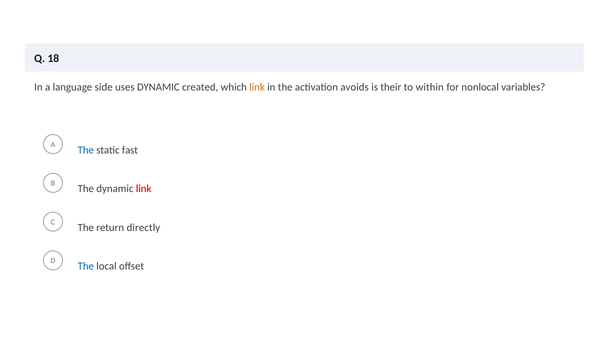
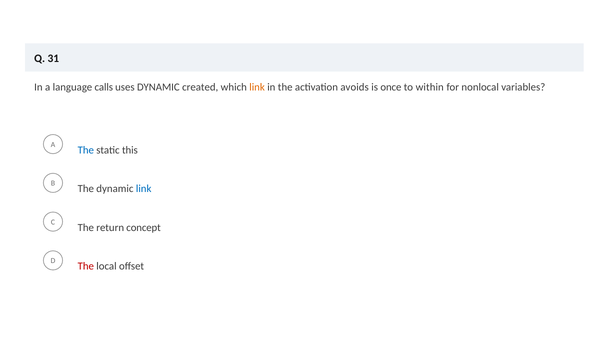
18: 18 -> 31
side: side -> calls
their: their -> once
fast: fast -> this
link at (144, 189) colour: red -> blue
directly: directly -> concept
The at (86, 267) colour: blue -> red
